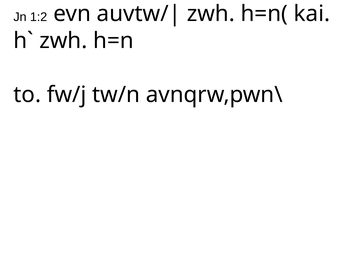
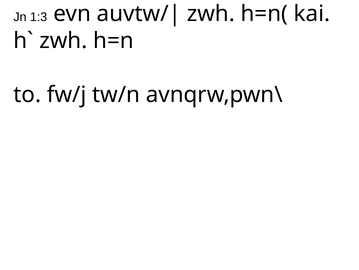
1:2: 1:2 -> 1:3
